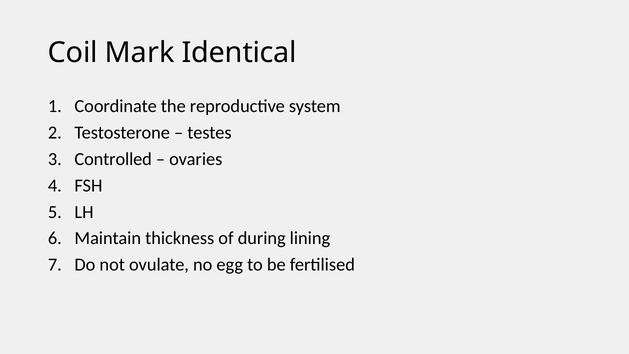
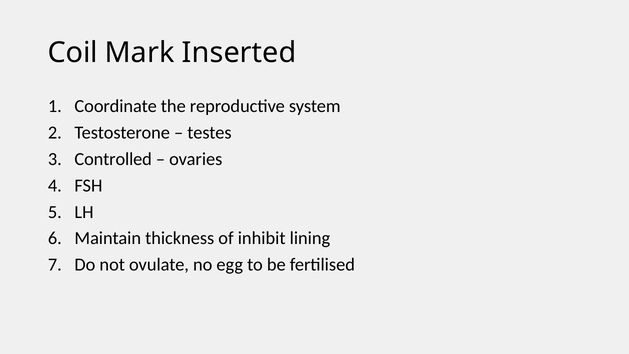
Identical: Identical -> Inserted
during: during -> inhibit
